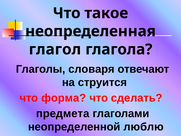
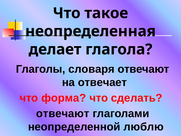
глагол: глагол -> делает
струится: струится -> отвечает
предмета at (63, 113): предмета -> отвечают
